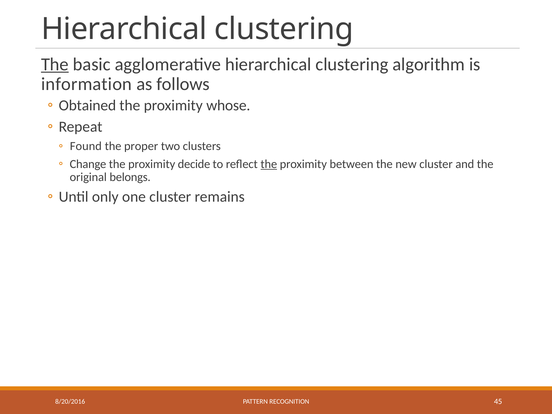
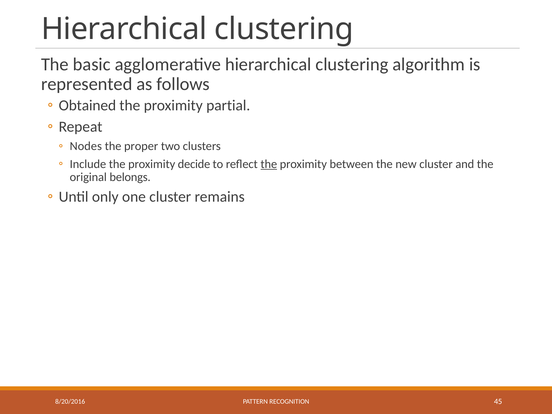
The at (55, 64) underline: present -> none
information: information -> represented
whose: whose -> partial
Found: Found -> Nodes
Change: Change -> Include
